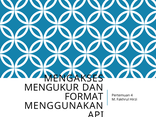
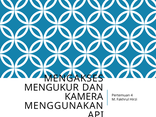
FORMAT: FORMAT -> KAMERA
